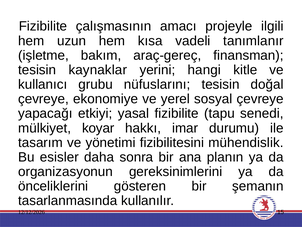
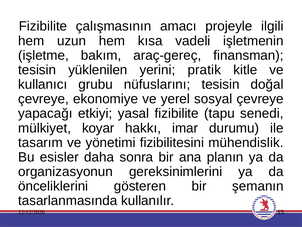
tanımlanır: tanımlanır -> işletmenin
kaynaklar: kaynaklar -> yüklenilen
hangi: hangi -> pratik
